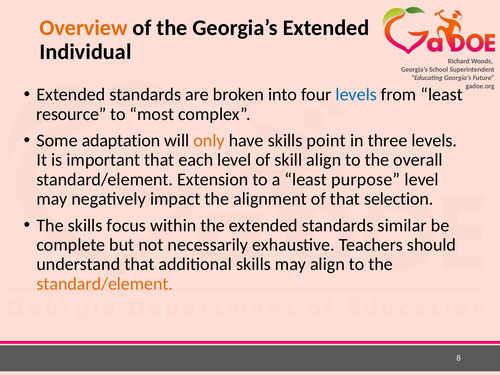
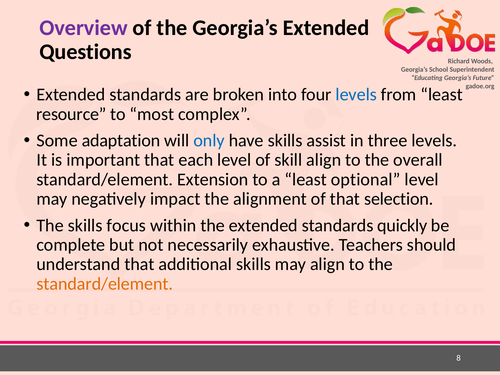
Overview colour: orange -> purple
Individual: Individual -> Questions
only colour: orange -> blue
point: point -> assist
purpose: purpose -> optional
similar: similar -> quickly
